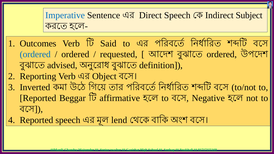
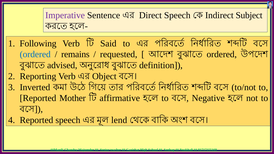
Imperative colour: blue -> purple
Outcomes: Outcomes -> Following
ordered at (75, 54): ordered -> remains
Beggar: Beggar -> Mother
